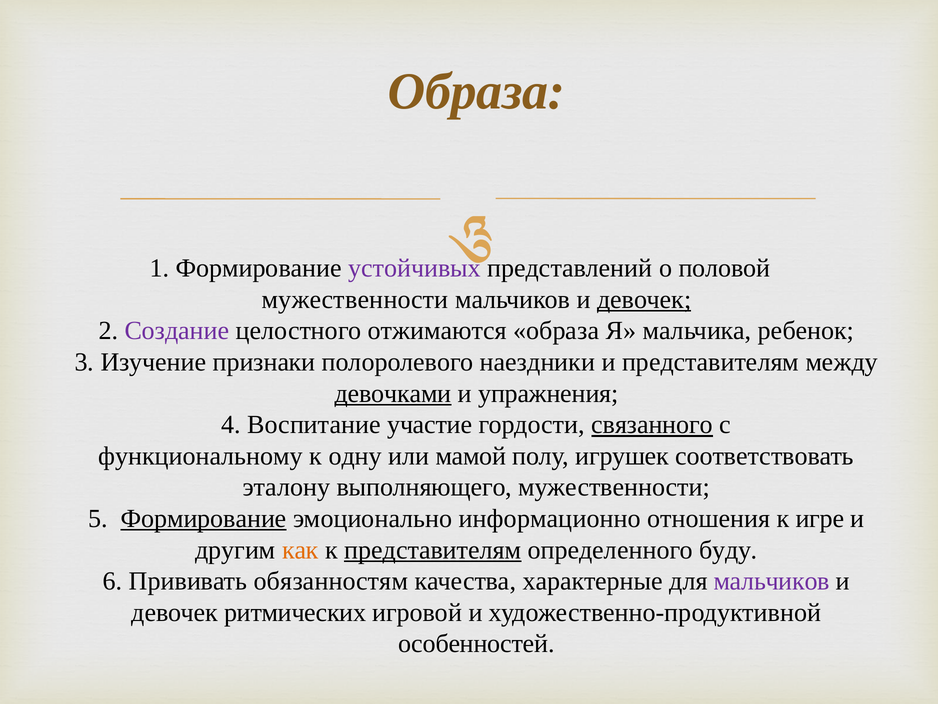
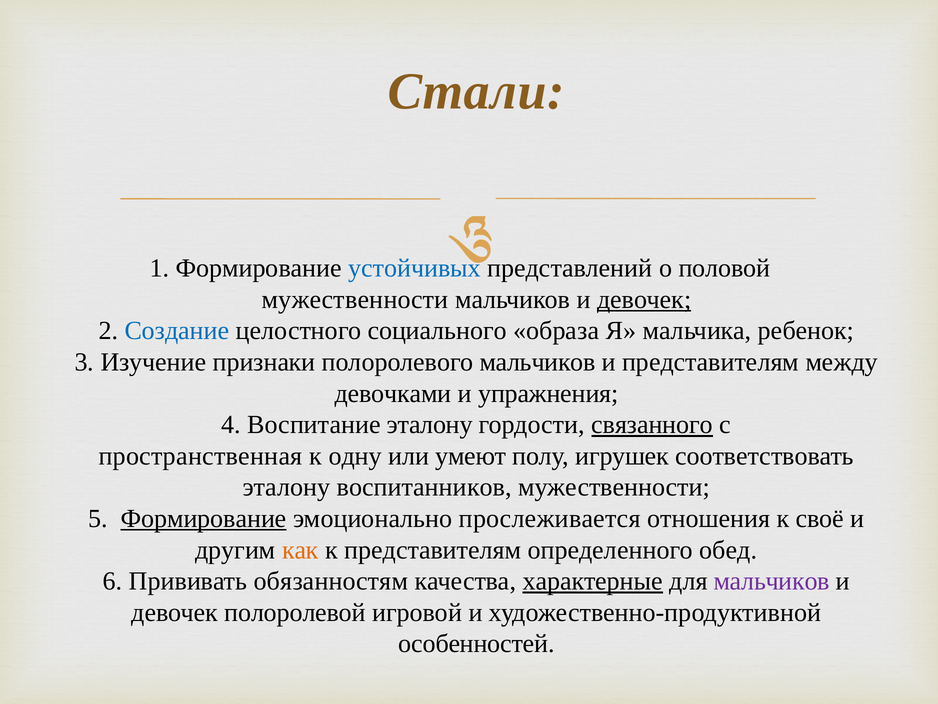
Образа at (477, 92): Образа -> Стали
устойчивых colour: purple -> blue
Создание colour: purple -> blue
отжимаются: отжимаются -> социального
полоролевого наездники: наездники -> мальчиков
девочками underline: present -> none
Воспитание участие: участие -> эталону
функциональному: функциональному -> пространственная
мамой: мамой -> умеют
выполняющего: выполняющего -> воспитанников
информационно: информационно -> прослеживается
игре: игре -> своё
представителям at (433, 550) underline: present -> none
буду: буду -> обед
характерные underline: none -> present
ритмических: ритмических -> полоролевой
